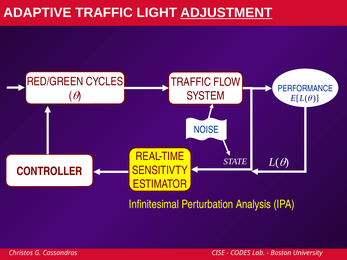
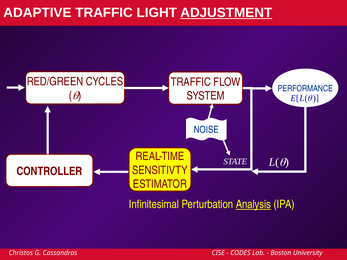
Analysis underline: none -> present
